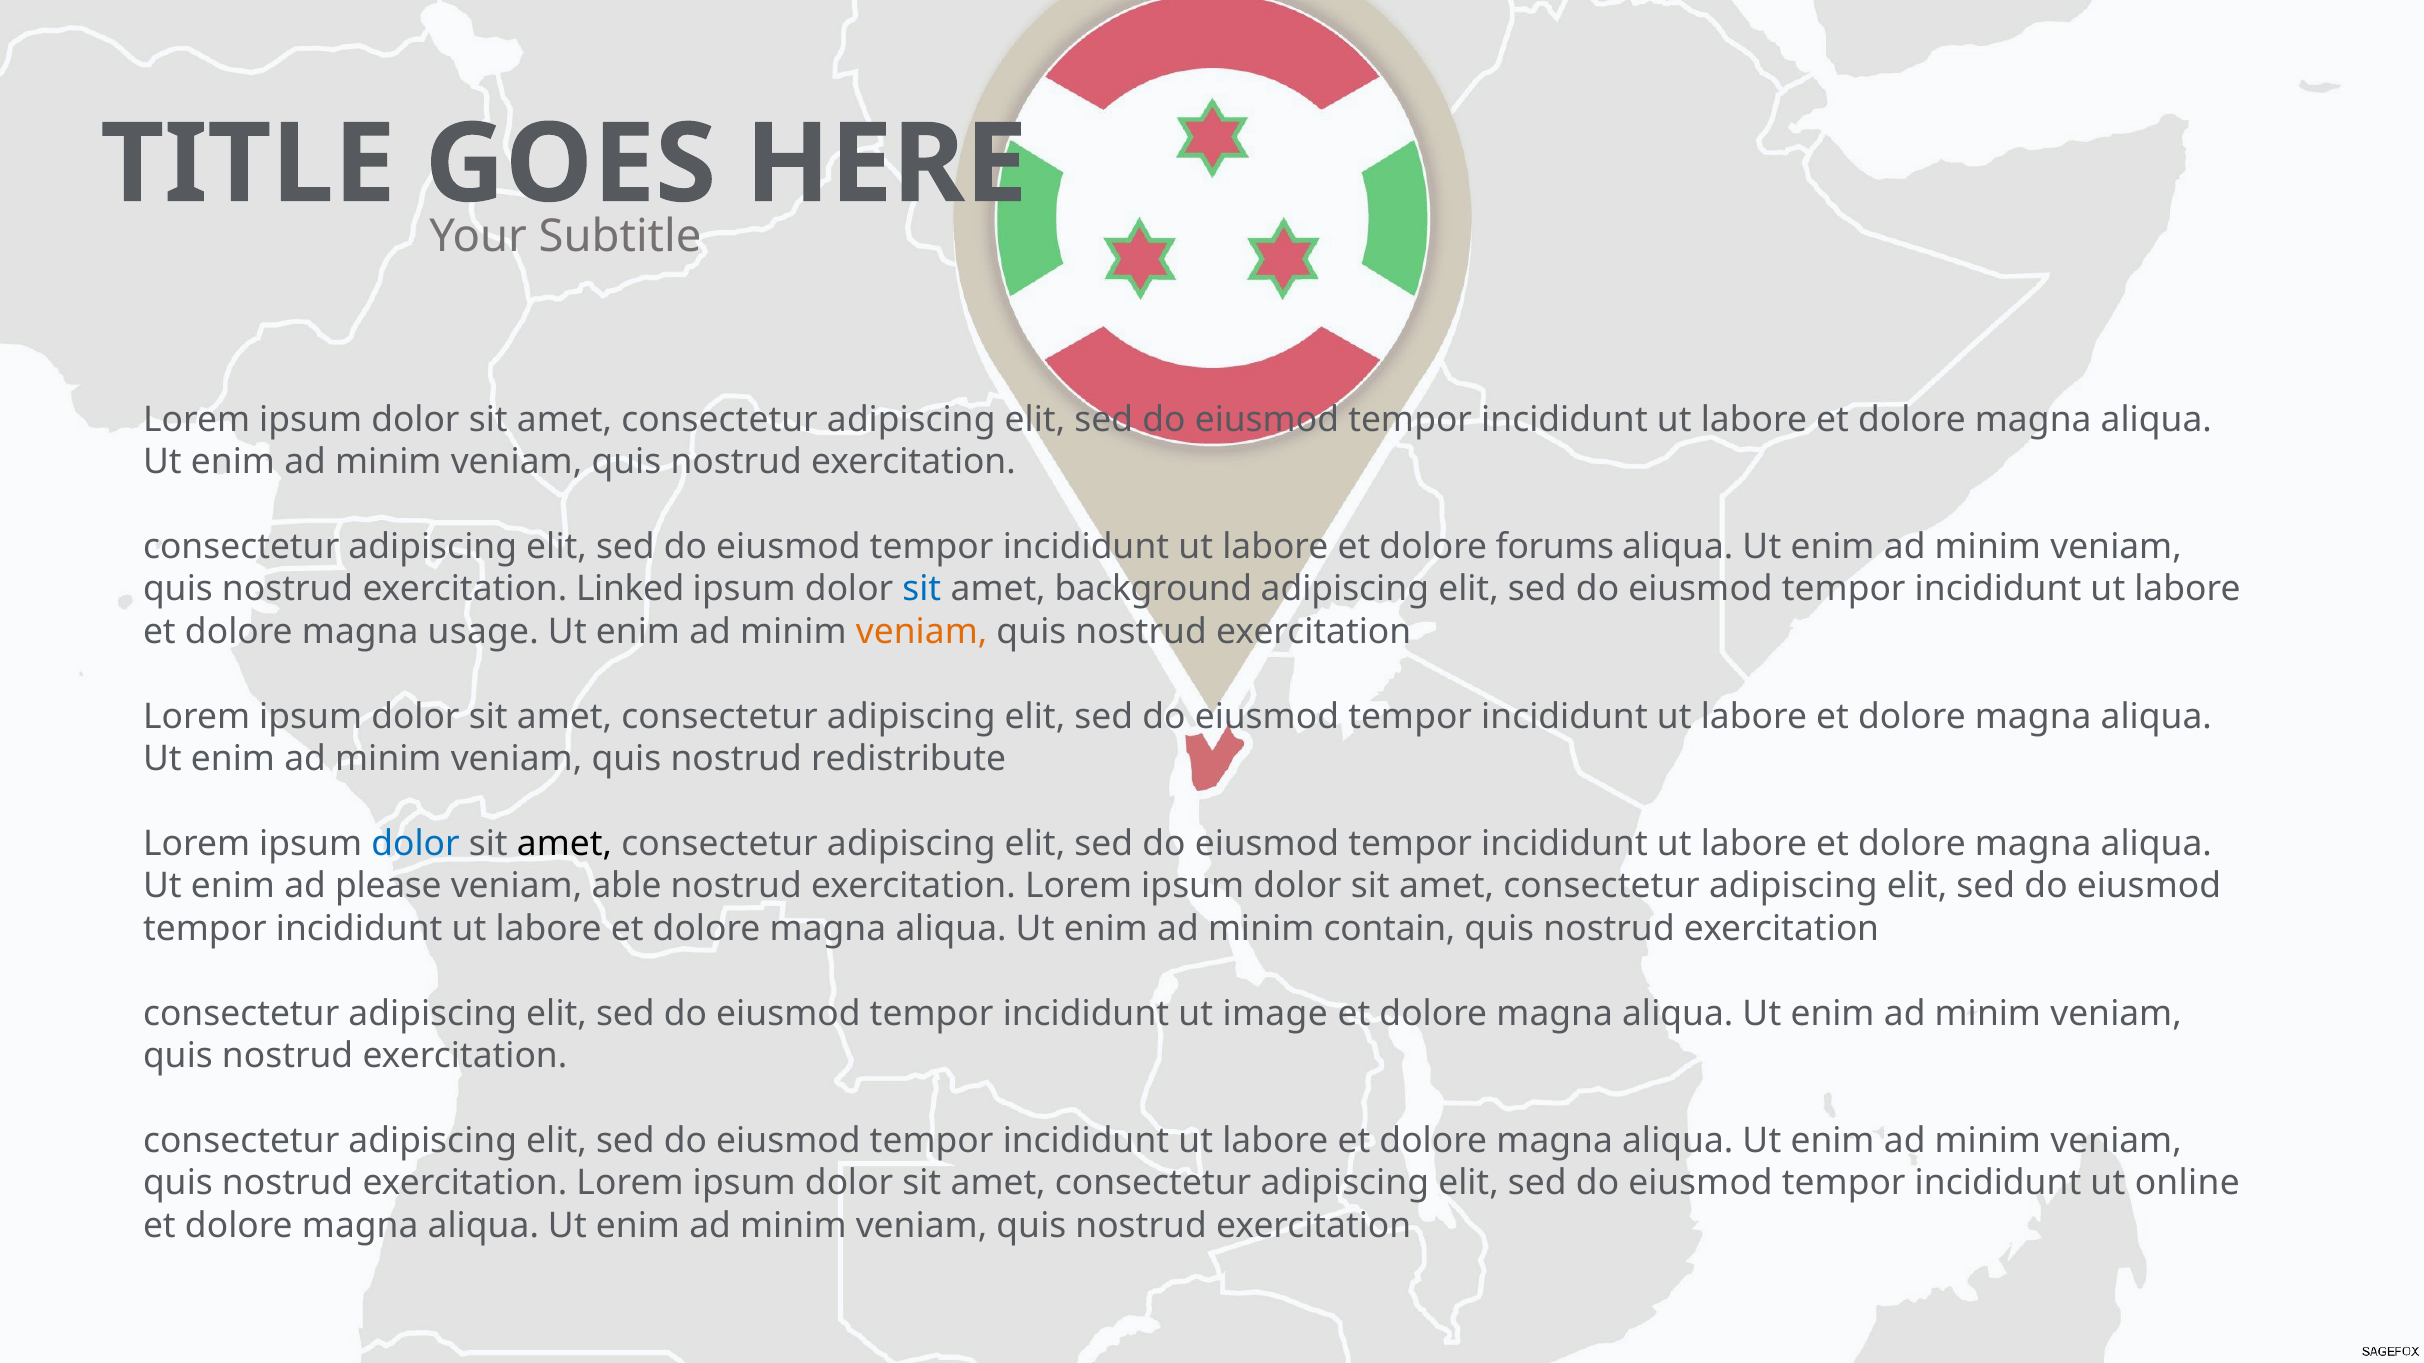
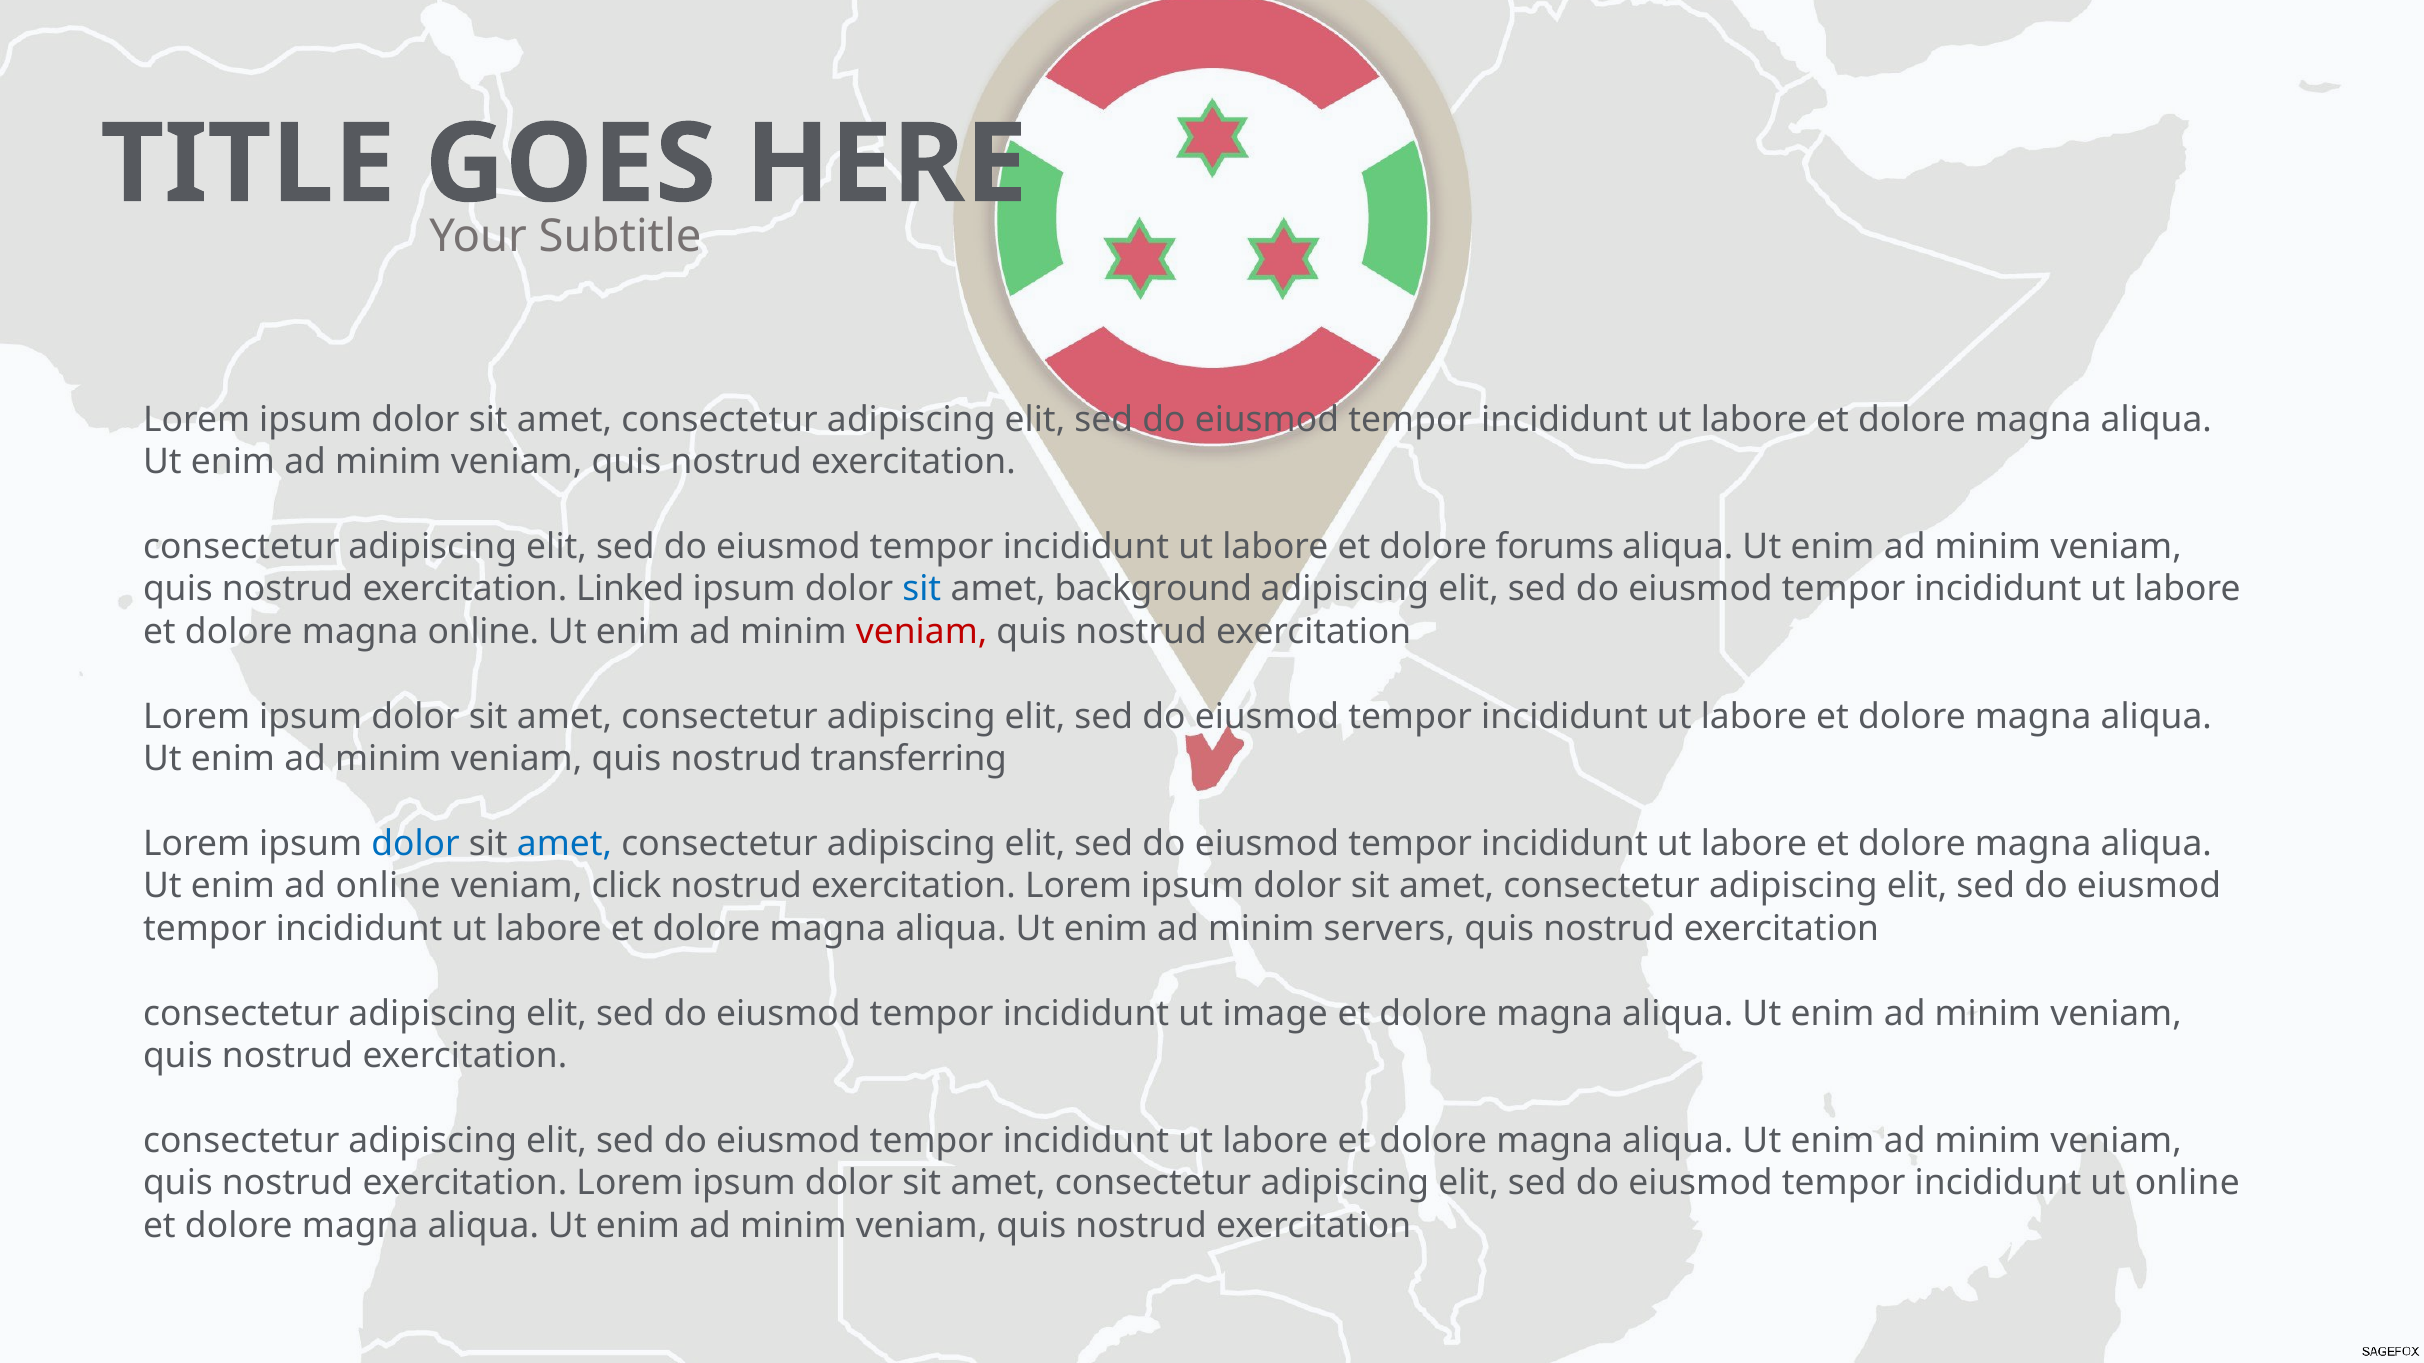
magna usage: usage -> online
veniam at (922, 632) colour: orange -> red
redistribute: redistribute -> transferring
amet at (565, 844) colour: black -> blue
ad please: please -> online
able: able -> click
contain: contain -> servers
